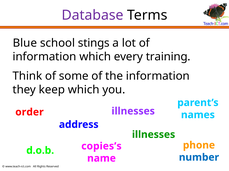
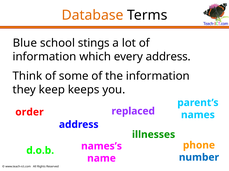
Database colour: purple -> orange
every training: training -> address
keep which: which -> keeps
illnesses at (133, 112): illnesses -> replaced
copies’s: copies’s -> names’s
